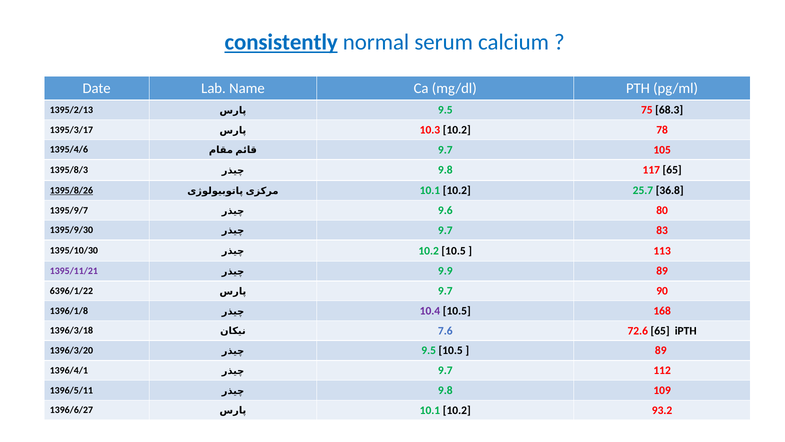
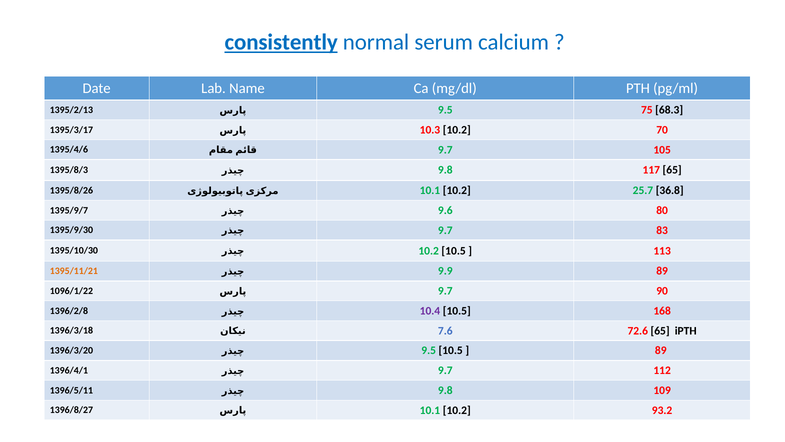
78: 78 -> 70
1395/8/26 underline: present -> none
1395/11/21 colour: purple -> orange
6396/1/22: 6396/1/22 -> 1096/1/22
1396/1/8: 1396/1/8 -> 1396/2/8
1396/6/27: 1396/6/27 -> 1396/8/27
